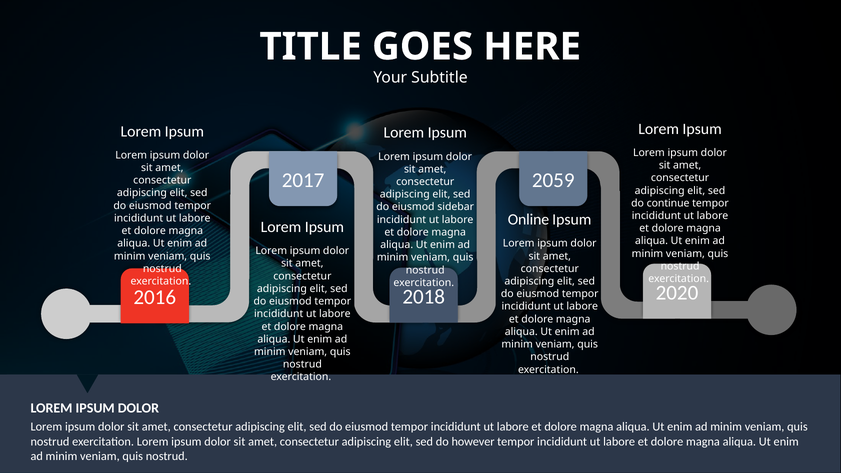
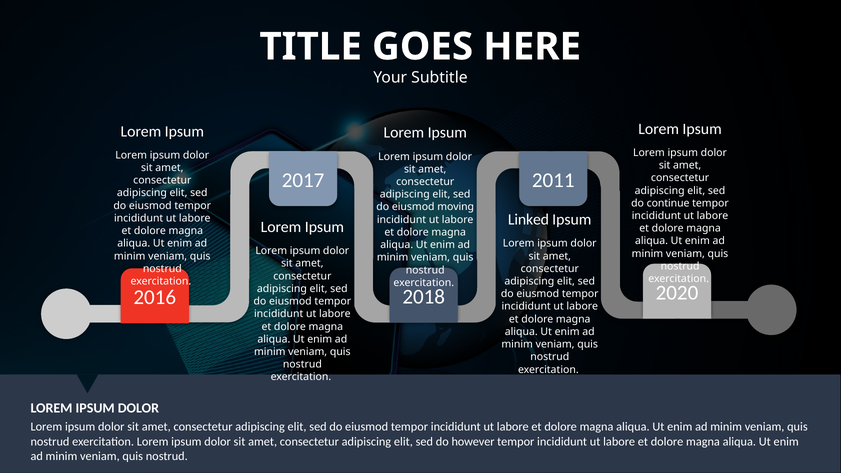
2059: 2059 -> 2011
sidebar: sidebar -> moving
Online: Online -> Linked
